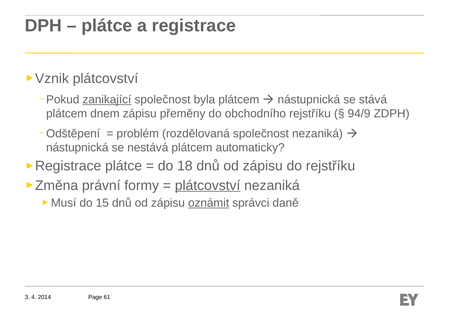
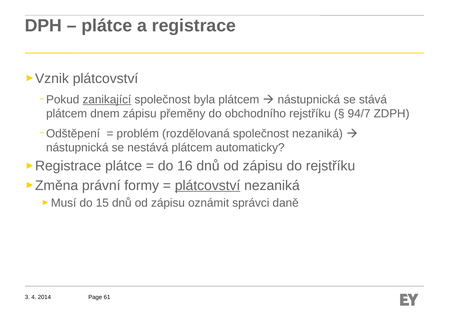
94/9: 94/9 -> 94/7
18: 18 -> 16
oznámit underline: present -> none
